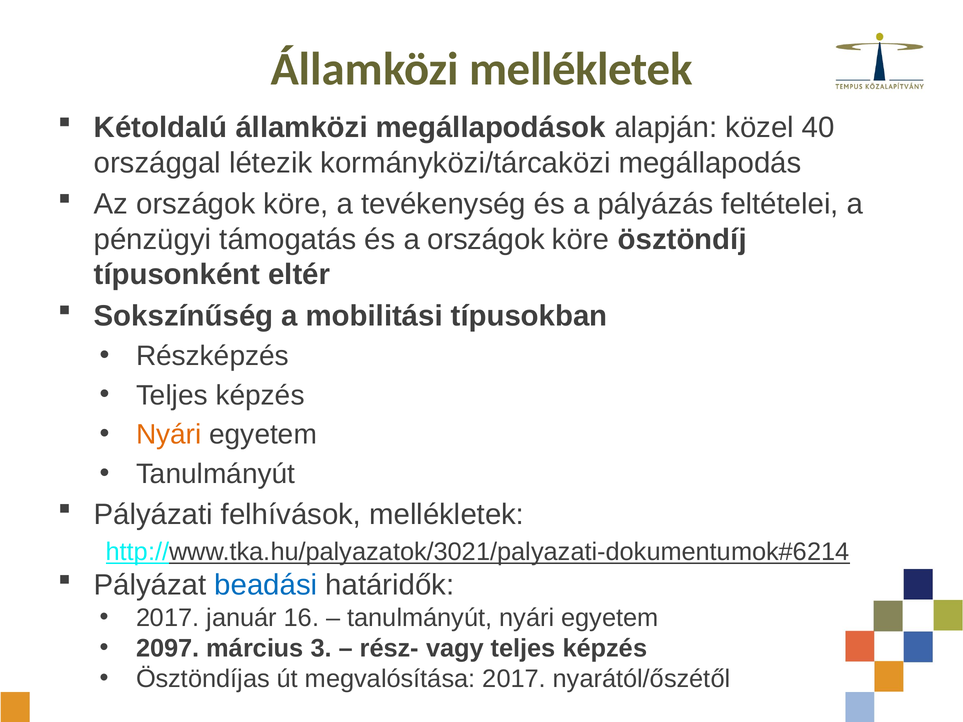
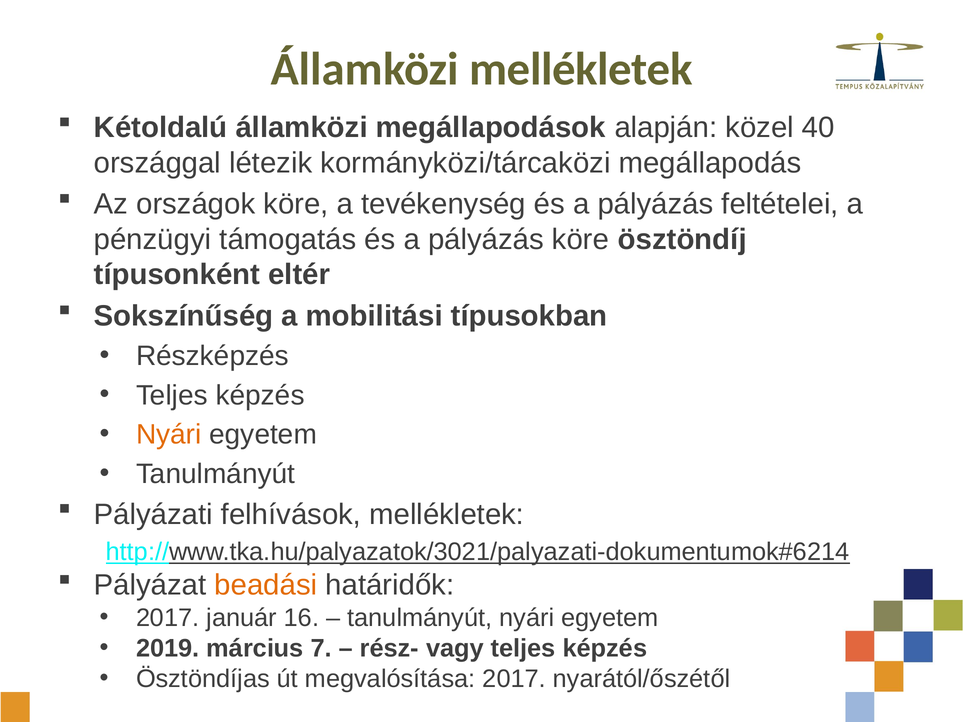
támogatás és a országok: országok -> pályázás
beadási colour: blue -> orange
2097: 2097 -> 2019
3: 3 -> 7
